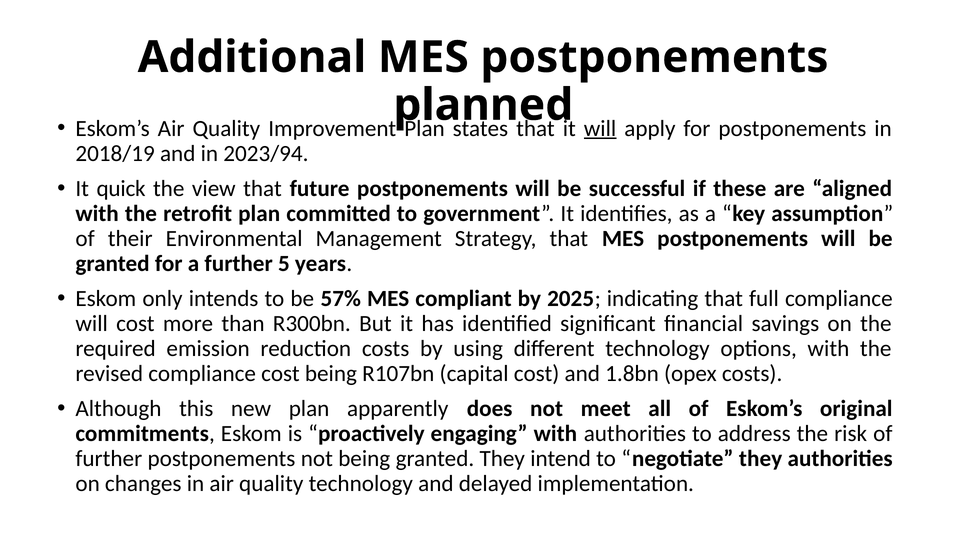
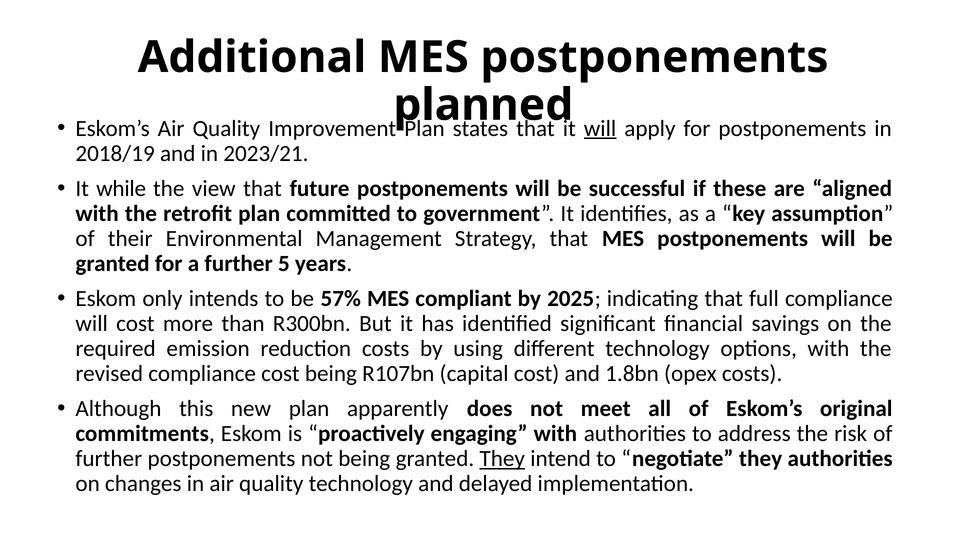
2023/94: 2023/94 -> 2023/21
quick: quick -> while
They at (502, 459) underline: none -> present
